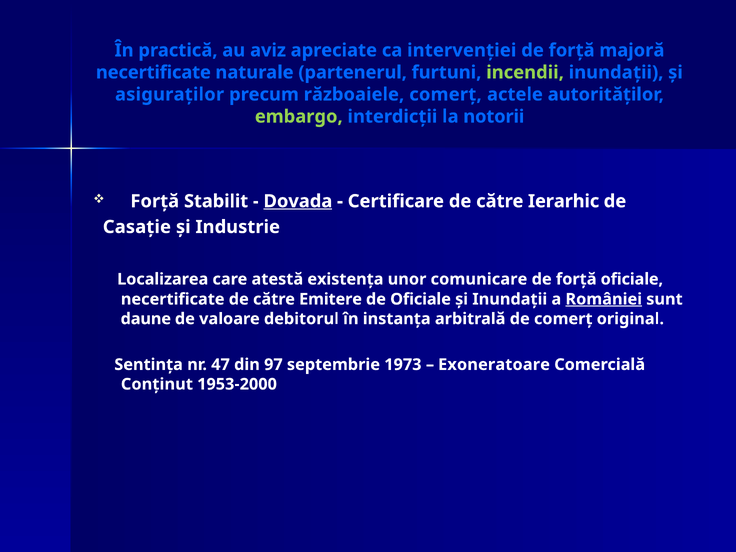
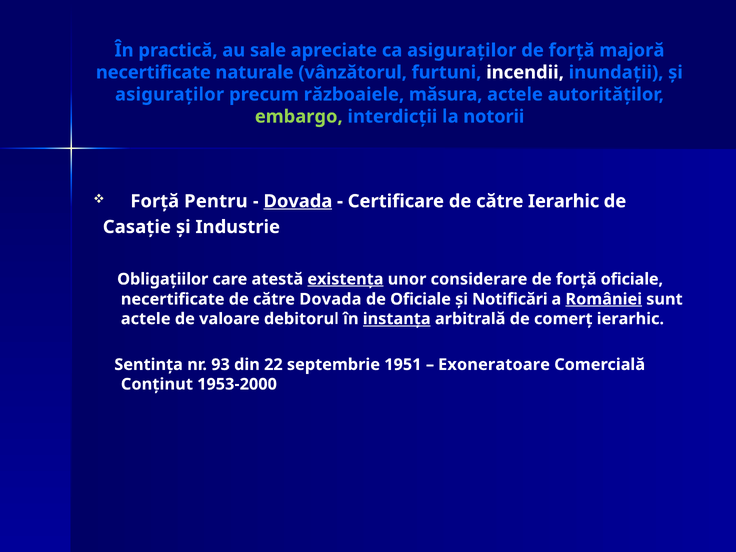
aviz: aviz -> sale
ca intervenției: intervenției -> asiguraților
partenerul: partenerul -> vânzătorul
incendii colour: light green -> white
războaiele comerț: comerț -> măsura
Stabilit: Stabilit -> Pentru
Localizarea: Localizarea -> Obligațiilor
existența underline: none -> present
comunicare: comunicare -> considerare
către Emitere: Emitere -> Dovada
și Inundații: Inundații -> Notificări
daune at (146, 319): daune -> actele
instanța underline: none -> present
comerț original: original -> ierarhic
47: 47 -> 93
97: 97 -> 22
1973: 1973 -> 1951
